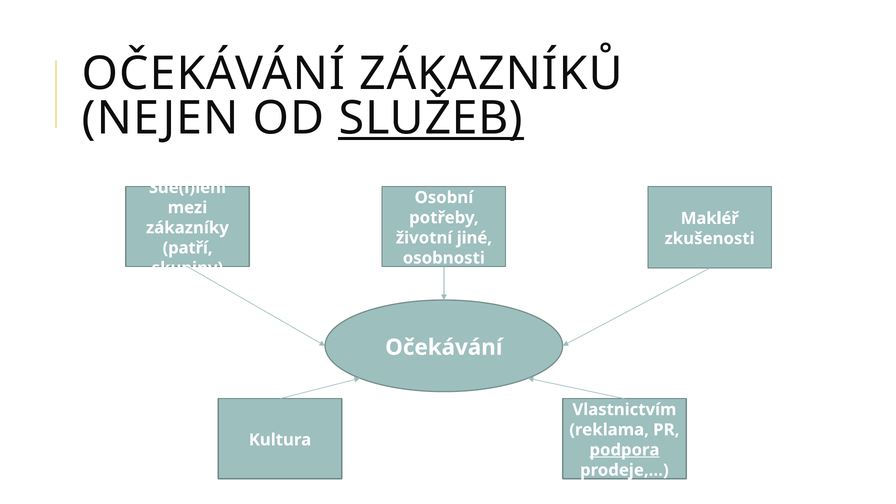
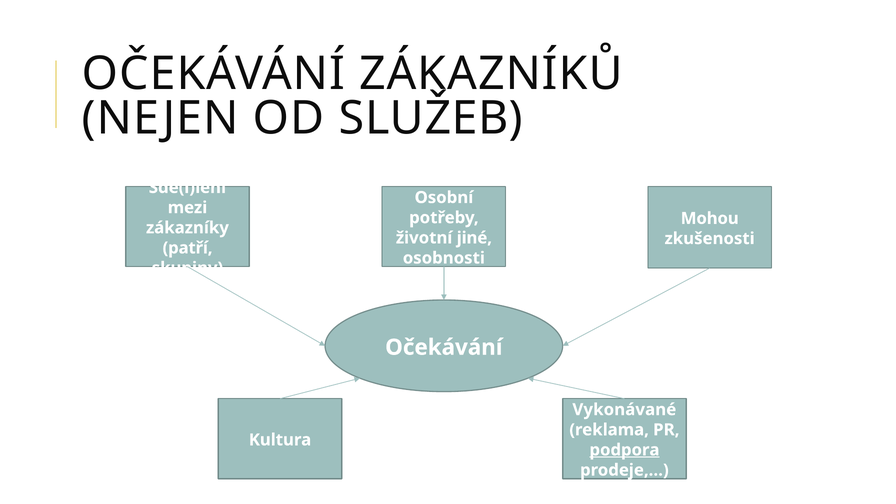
SLUŽEB underline: present -> none
Makléř: Makléř -> Mohou
Vlastnictvím: Vlastnictvím -> Vykonávané
